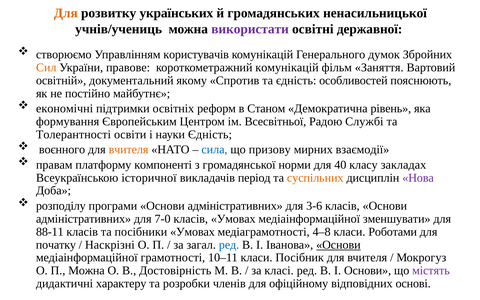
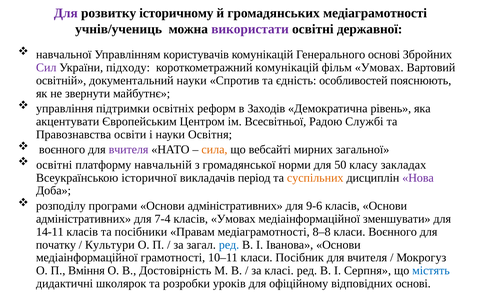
Для at (66, 13) colour: orange -> purple
українських: українських -> історичному
громадянських ненасильницької: ненасильницької -> медіаграмотності
створюємо: створюємо -> навчальної
Генерального думок: думок -> основі
Сил colour: orange -> purple
правове: правове -> підходу
фільм Заняття: Заняття -> Умовах
документальний якому: якому -> науки
постійно: постійно -> звернути
економічні: економічні -> управління
Станом: Станом -> Заходів
формування: формування -> акцентувати
Толерантності: Толерантності -> Правознавства
науки Єдність: Єдність -> Освітня
вчителя at (129, 150) colour: orange -> purple
сила colour: blue -> orange
призову: призову -> вебсайті
взаємодії: взаємодії -> загальної
правам at (54, 165): правам -> освітні
компоненті: компоненті -> навчальній
40: 40 -> 50
3-6: 3-6 -> 9-6
7-0: 7-0 -> 7-4
88-11: 88-11 -> 14-11
посібники Умовах: Умовах -> Правам
4–8: 4–8 -> 8–8
класи Роботами: Роботами -> Воєнного
Наскрізні: Наскрізні -> Культури
Основи at (338, 245) underline: present -> none
П Можна: Можна -> Вміння
І Основи: Основи -> Серпня
містять colour: purple -> blue
характеру: характеру -> школярок
членів: членів -> уроків
